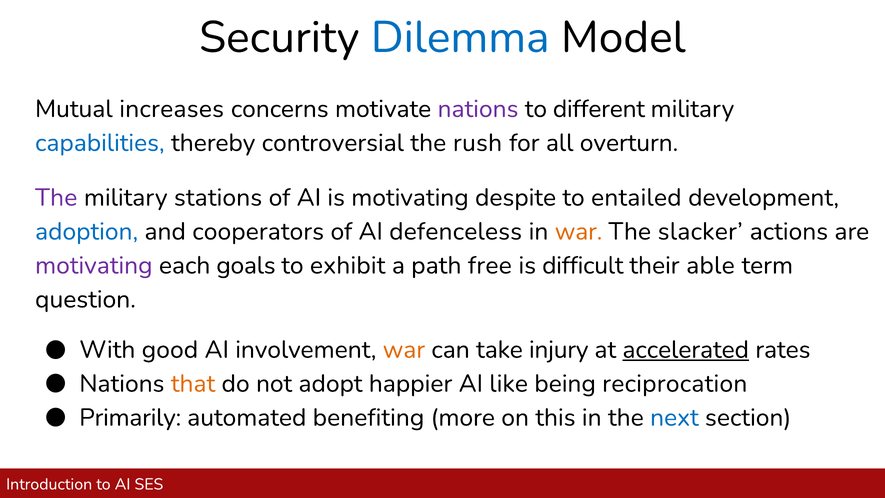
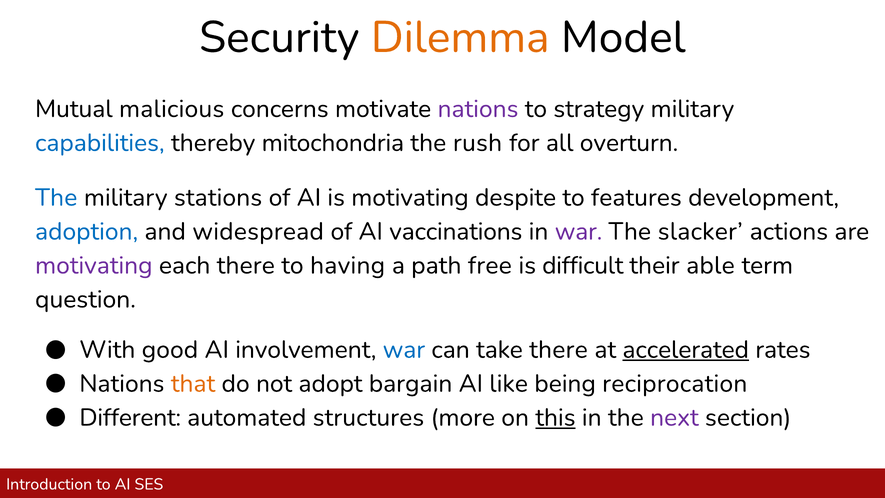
Dilemma colour: blue -> orange
increases: increases -> malicious
different: different -> strategy
controversial: controversial -> mitochondria
The at (56, 197) colour: purple -> blue
entailed: entailed -> features
cooperators: cooperators -> widespread
defenceless: defenceless -> vaccinations
war at (579, 231) colour: orange -> purple
each goals: goals -> there
exhibit: exhibit -> having
war at (404, 350) colour: orange -> blue
take injury: injury -> there
happier: happier -> bargain
Primarily: Primarily -> Different
benefiting: benefiting -> structures
this underline: none -> present
next colour: blue -> purple
